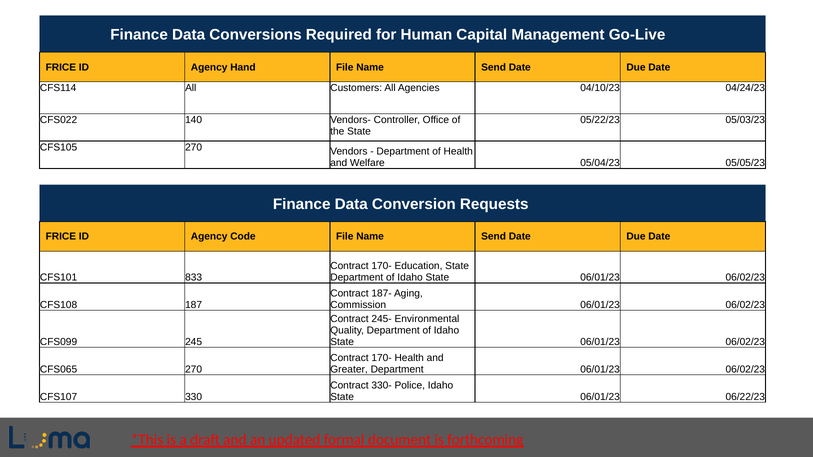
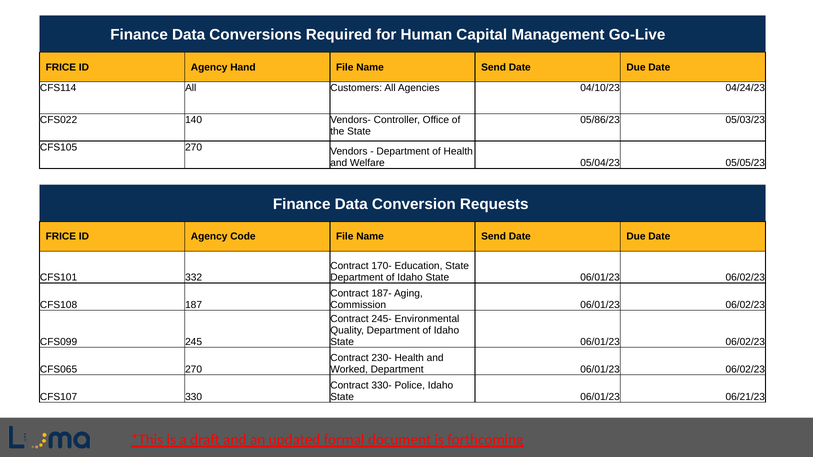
05/22/23: 05/22/23 -> 05/86/23
833: 833 -> 332
170- at (382, 358): 170- -> 230-
Greater: Greater -> Worked
06/22/23: 06/22/23 -> 06/21/23
